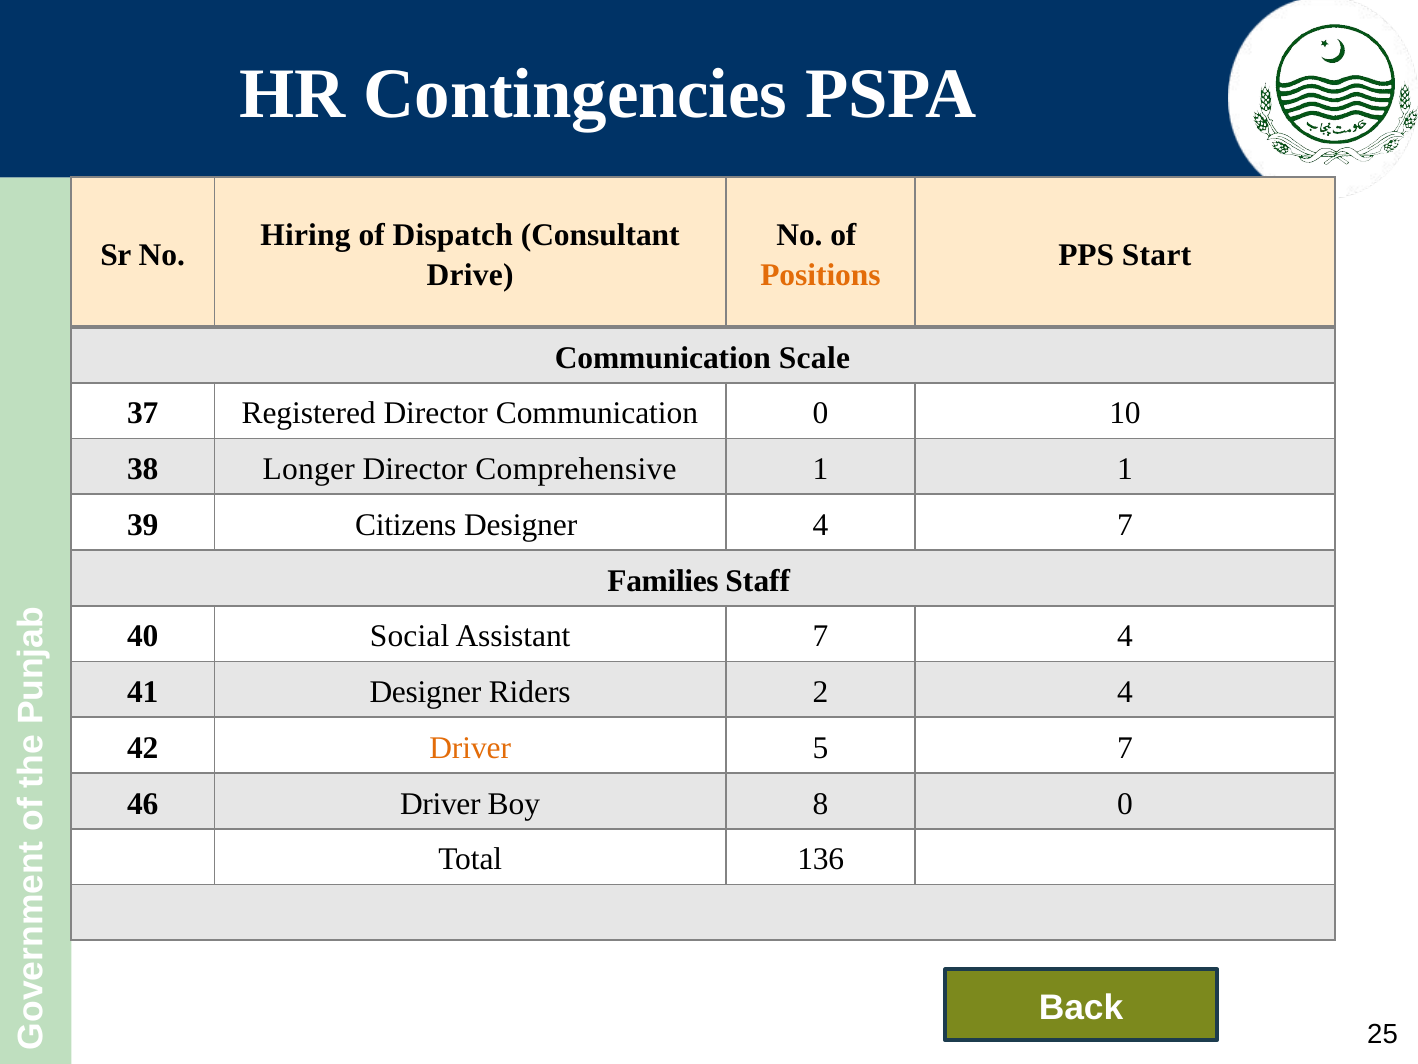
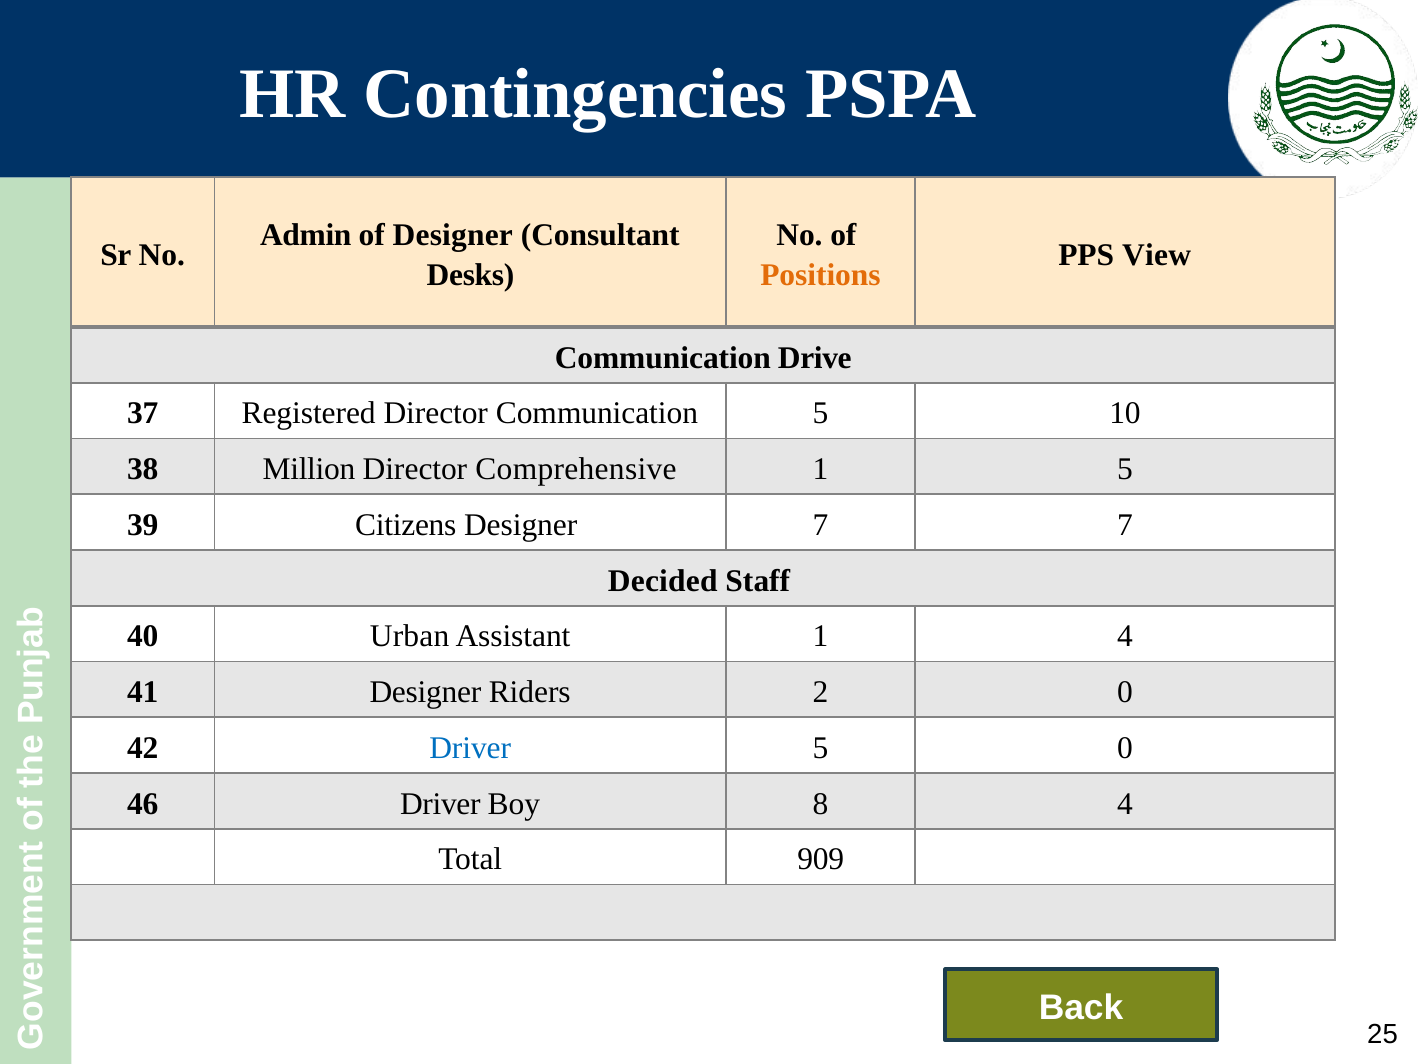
Hiring: Hiring -> Admin
of Dispatch: Dispatch -> Designer
Start: Start -> View
Drive: Drive -> Desks
Scale: Scale -> Drive
Communication 0: 0 -> 5
Longer: Longer -> Million
1 1: 1 -> 5
Designer 4: 4 -> 7
Families: Families -> Decided
Social: Social -> Urban
Assistant 7: 7 -> 1
2 4: 4 -> 0
Driver at (470, 748) colour: orange -> blue
5 7: 7 -> 0
8 0: 0 -> 4
136: 136 -> 909
